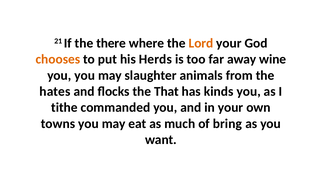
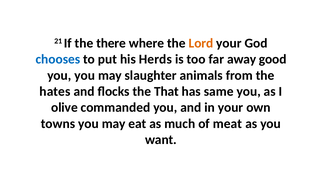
chooses colour: orange -> blue
wine: wine -> good
kinds: kinds -> same
tithe: tithe -> olive
bring: bring -> meat
